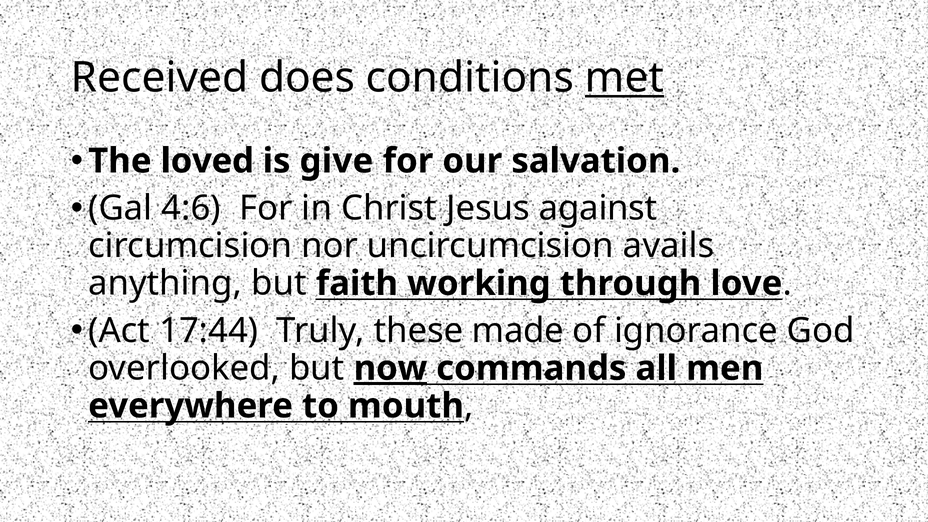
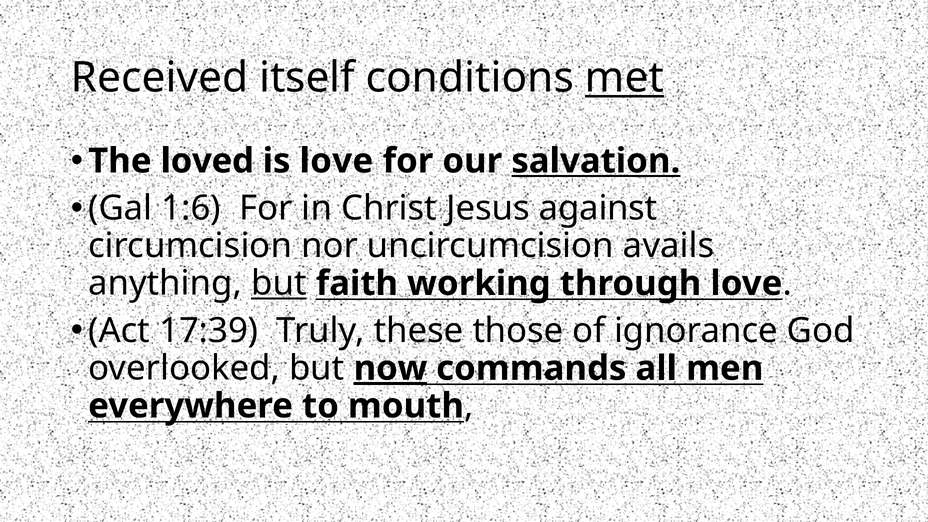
does: does -> itself
is give: give -> love
salvation underline: none -> present
4:6: 4:6 -> 1:6
but at (279, 283) underline: none -> present
17:44: 17:44 -> 17:39
made: made -> those
